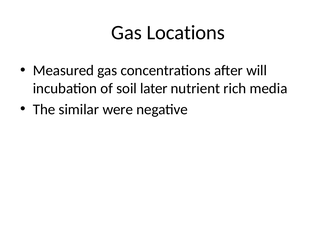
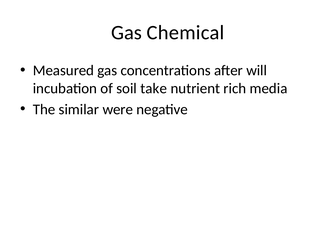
Locations: Locations -> Chemical
later: later -> take
